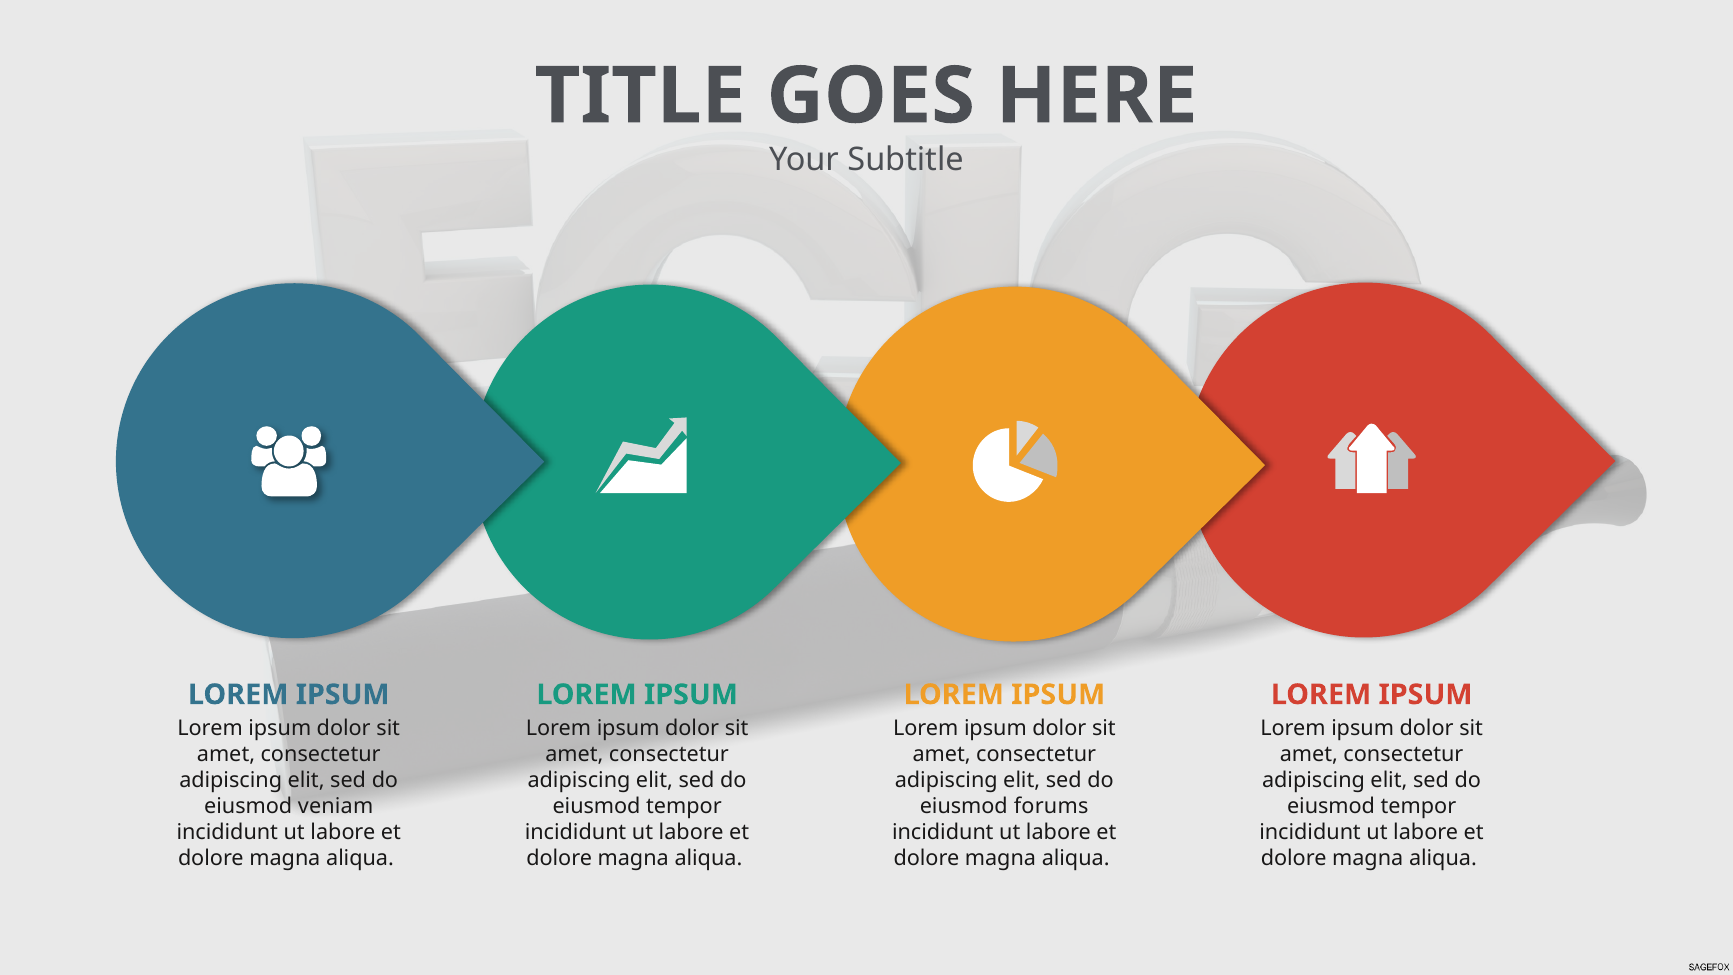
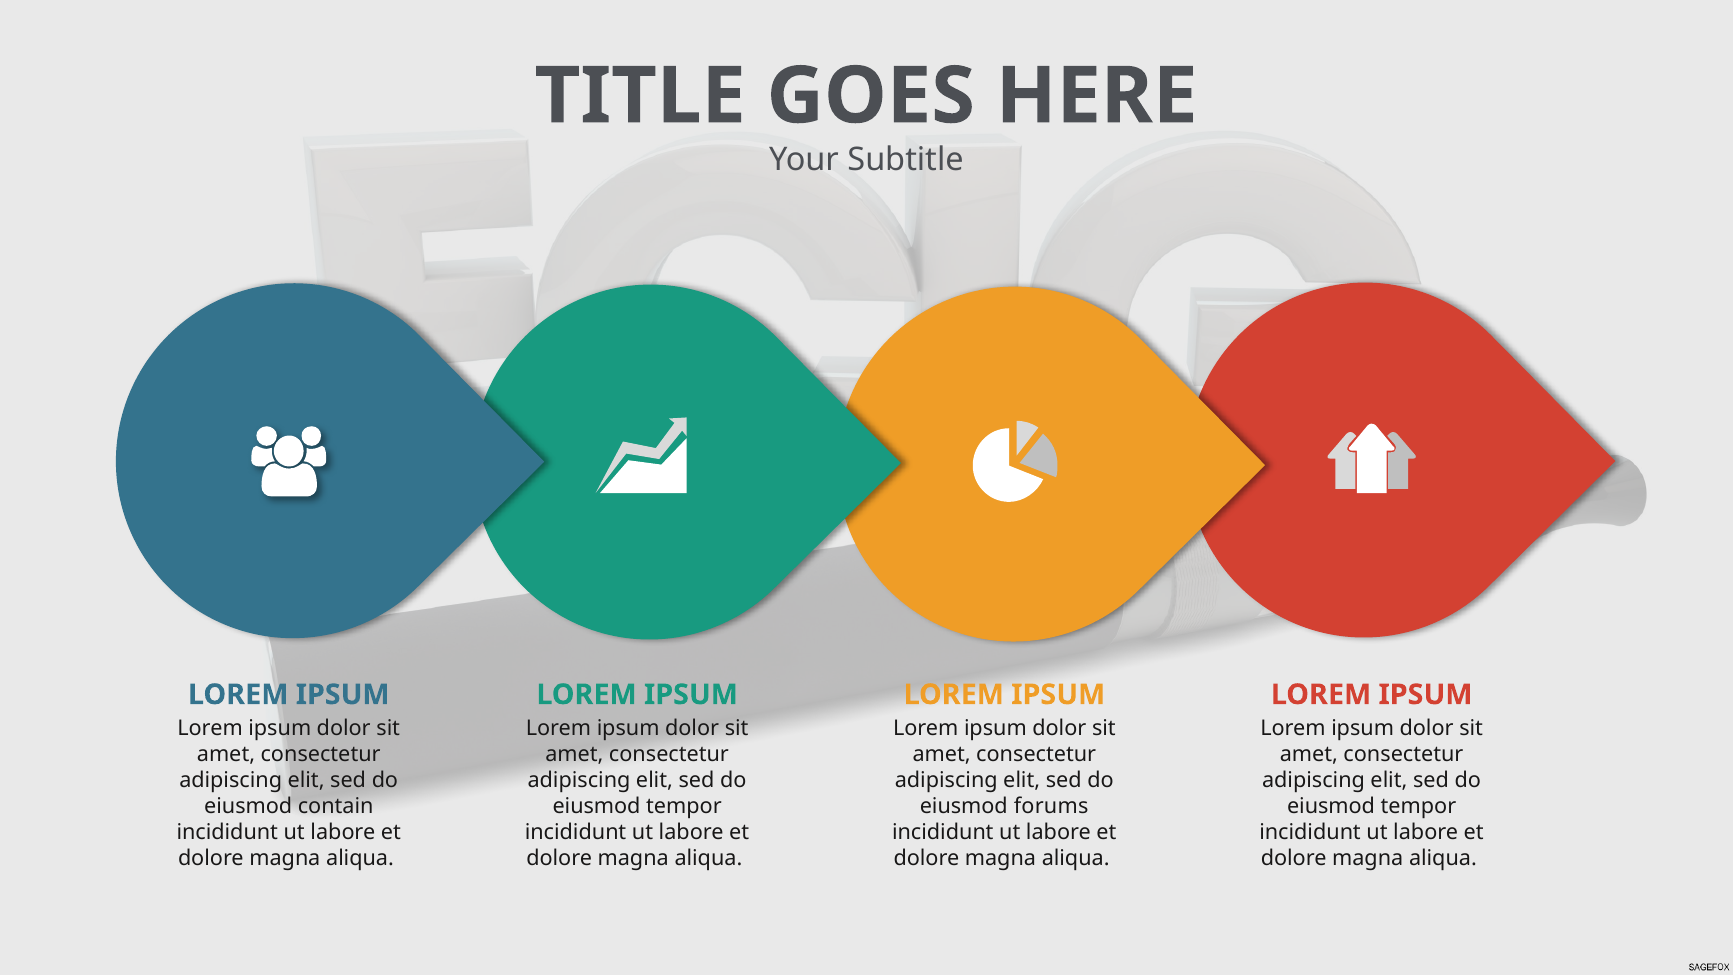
veniam: veniam -> contain
